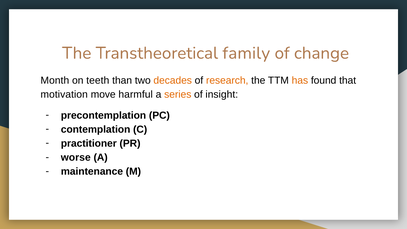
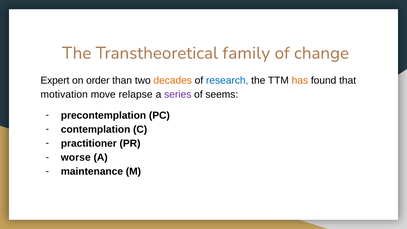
Month: Month -> Expert
teeth: teeth -> order
research colour: orange -> blue
harmful: harmful -> relapse
series colour: orange -> purple
insight: insight -> seems
